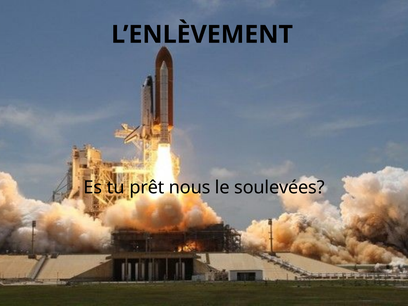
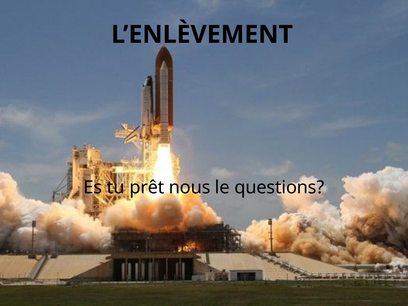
soulevées: soulevées -> questions
